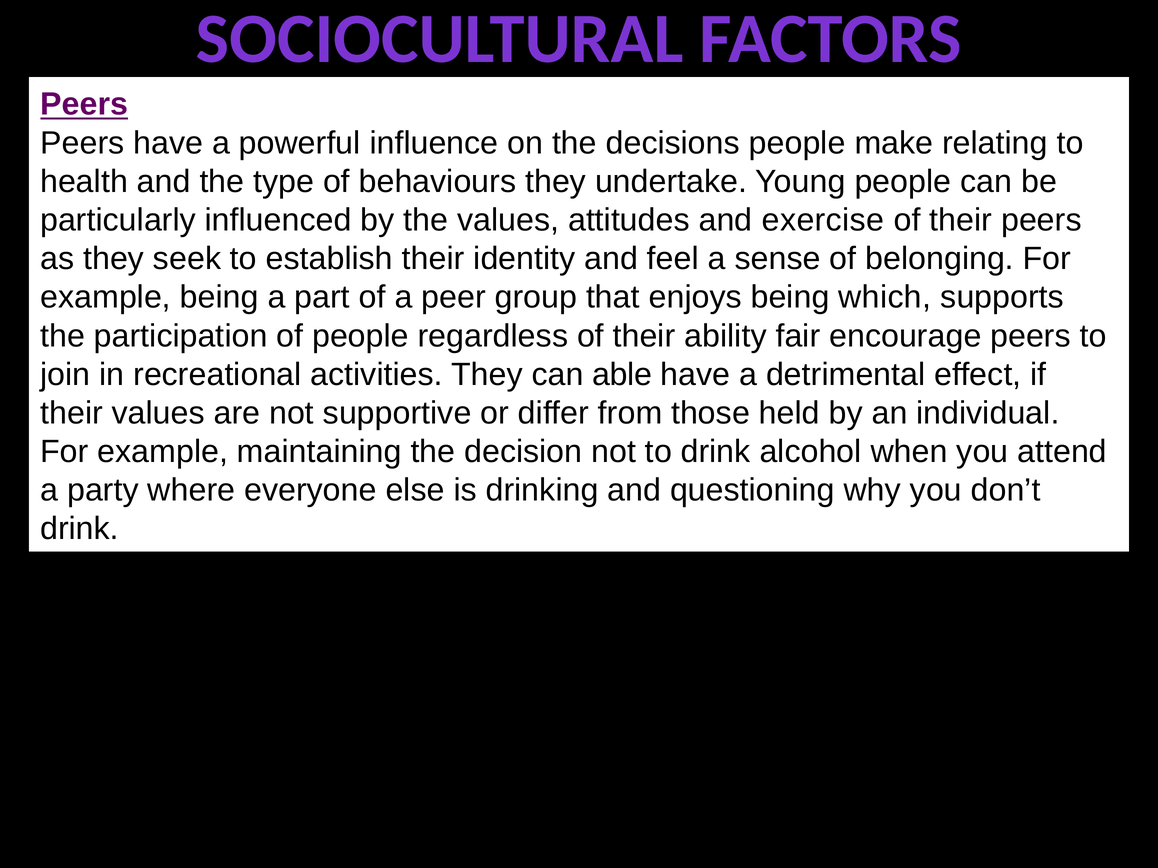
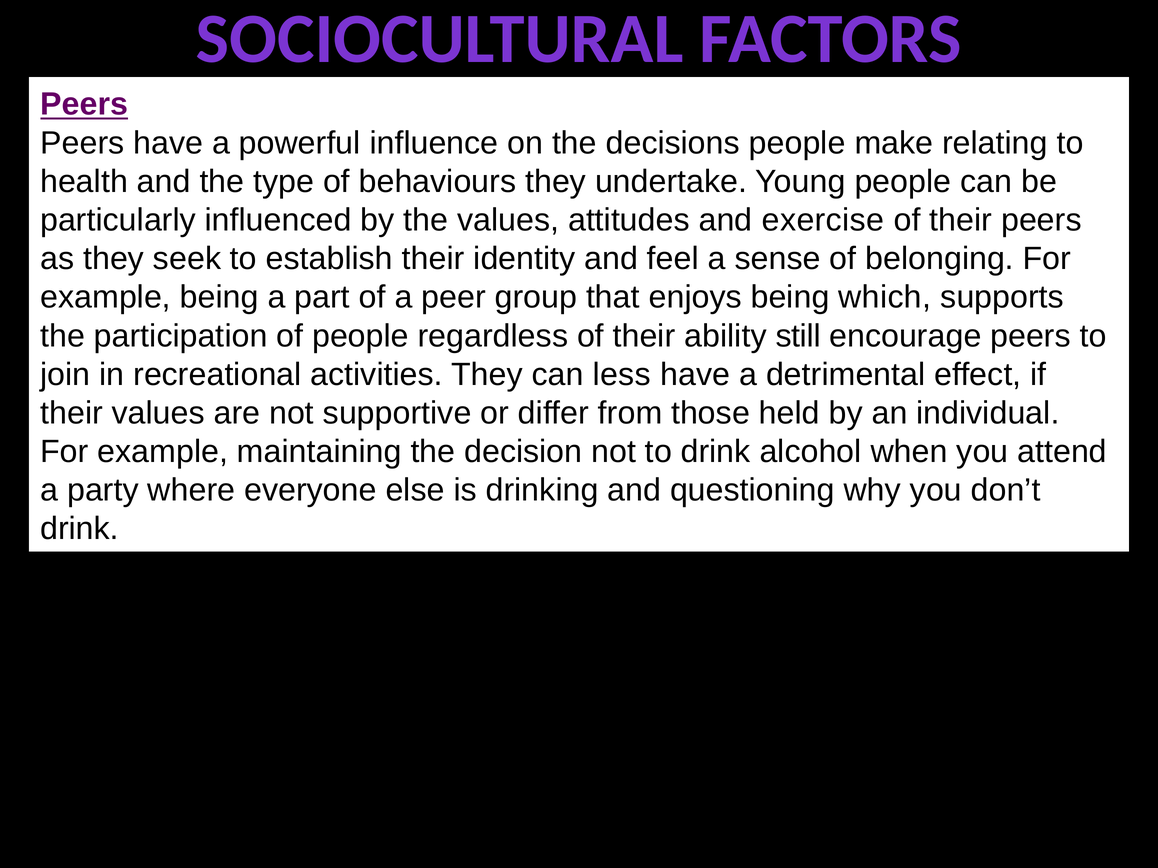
fair: fair -> still
able: able -> less
